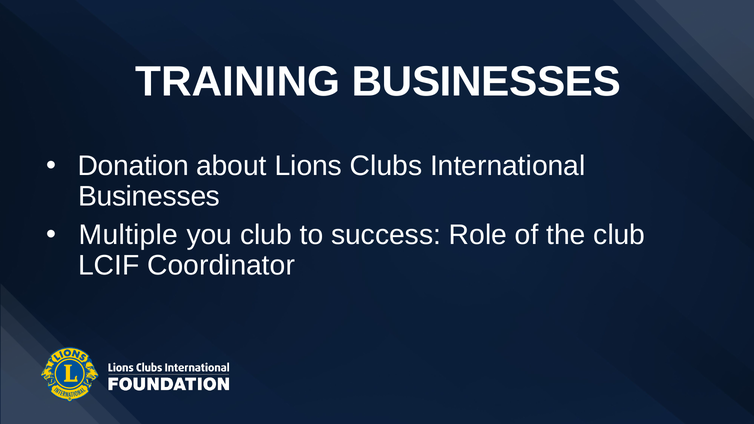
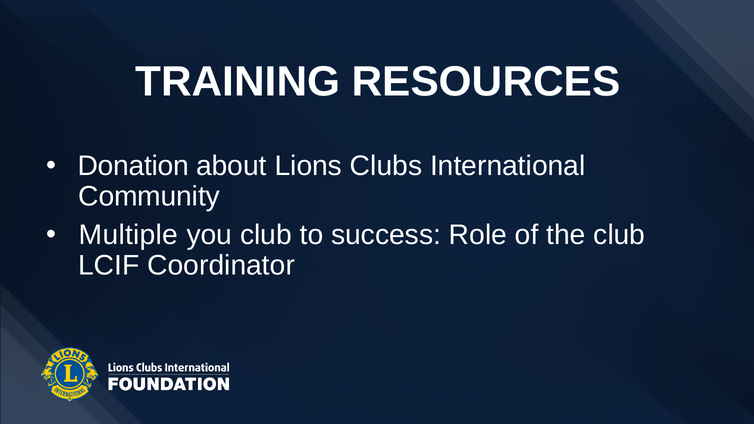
TRAINING BUSINESSES: BUSINESSES -> RESOURCES
Businesses at (149, 197): Businesses -> Community
